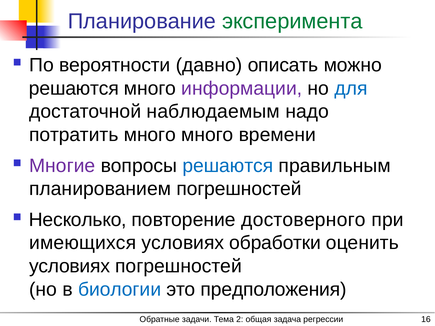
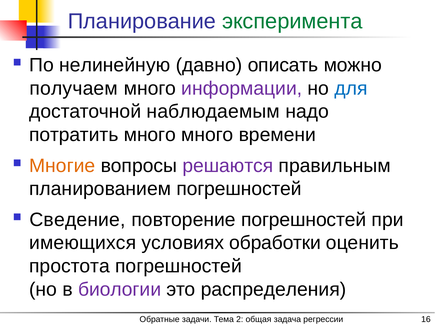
вероятности: вероятности -> нелинейную
решаются at (74, 88): решаются -> получаем
Многие colour: purple -> orange
решаются at (228, 166) colour: blue -> purple
Несколько: Несколько -> Сведение
повторение достоверного: достоверного -> погрешностей
условиях at (70, 266): условиях -> простота
биологии colour: blue -> purple
предположения: предположения -> распределения
